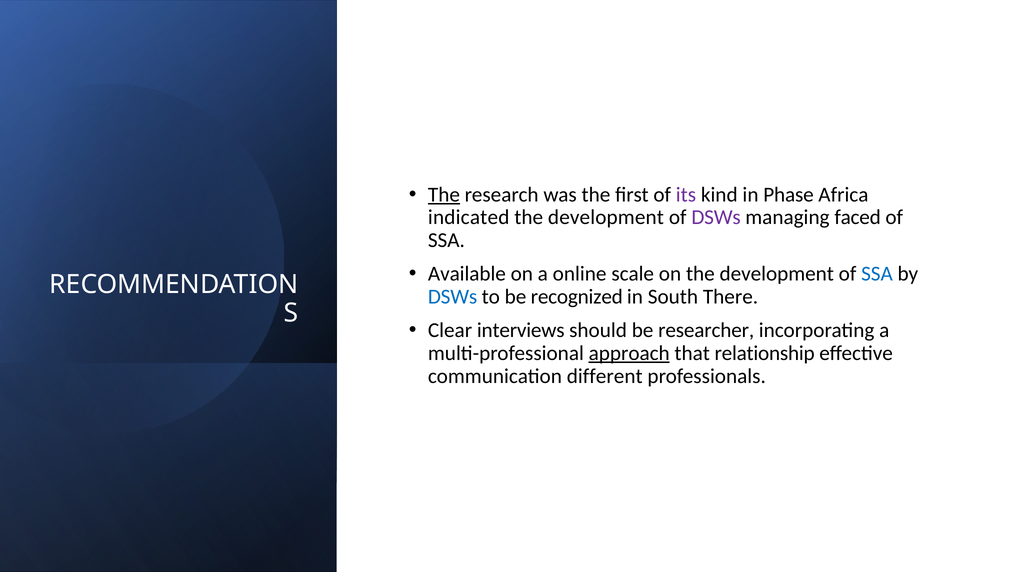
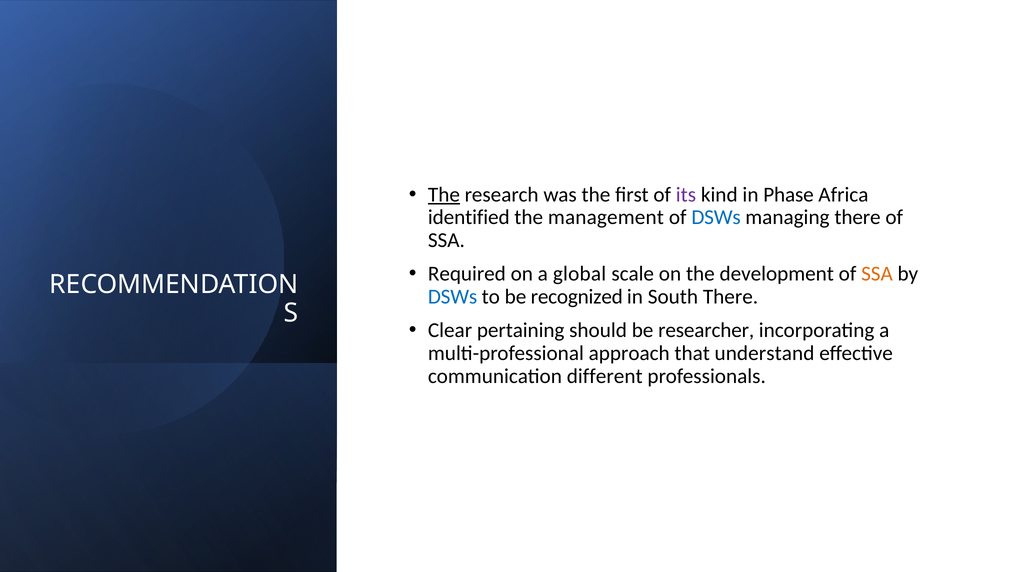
indicated: indicated -> identified
development at (606, 217): development -> management
DSWs at (716, 217) colour: purple -> blue
managing faced: faced -> there
Available: Available -> Required
online: online -> global
SSA at (877, 274) colour: blue -> orange
interviews: interviews -> pertaining
approach underline: present -> none
relationship: relationship -> understand
